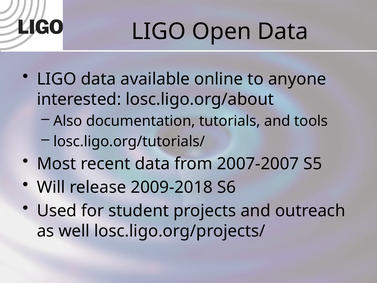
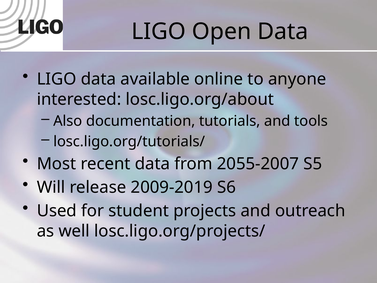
2007-2007: 2007-2007 -> 2055-2007
2009-2018: 2009-2018 -> 2009-2019
